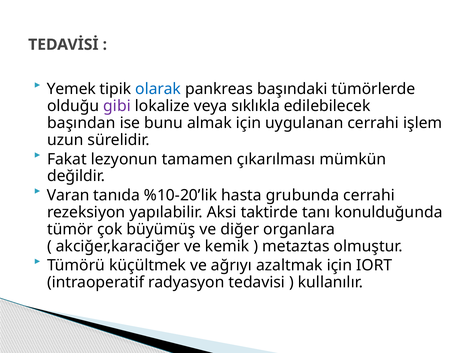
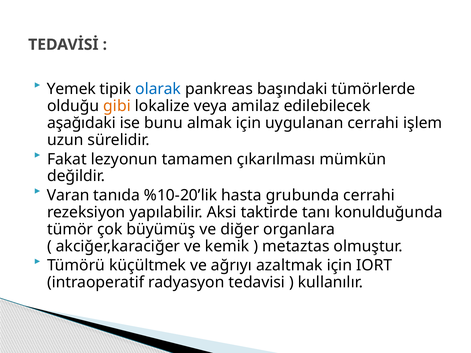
gibi colour: purple -> orange
sıklıkla: sıklıkla -> amilaz
başından: başından -> aşağıdaki
